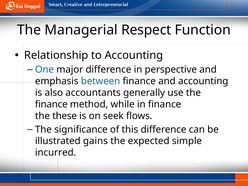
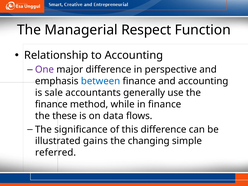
One colour: blue -> purple
also: also -> sale
seek: seek -> data
expected: expected -> changing
incurred: incurred -> referred
